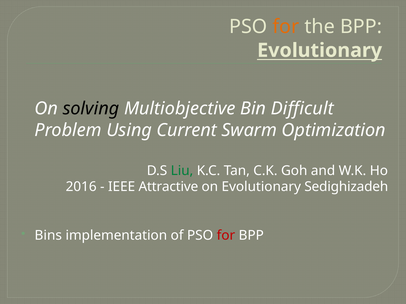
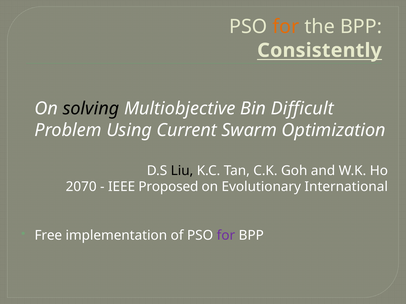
Evolutionary at (320, 50): Evolutionary -> Consistently
Liu colour: green -> black
2016: 2016 -> 2070
Attractive: Attractive -> Proposed
Sedighizadeh: Sedighizadeh -> International
Bins: Bins -> Free
for at (226, 236) colour: red -> purple
